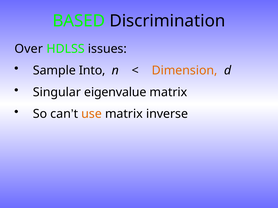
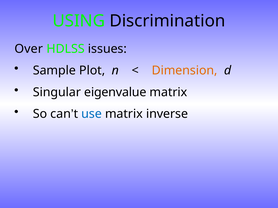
BASED: BASED -> USING
Into: Into -> Plot
use colour: orange -> blue
